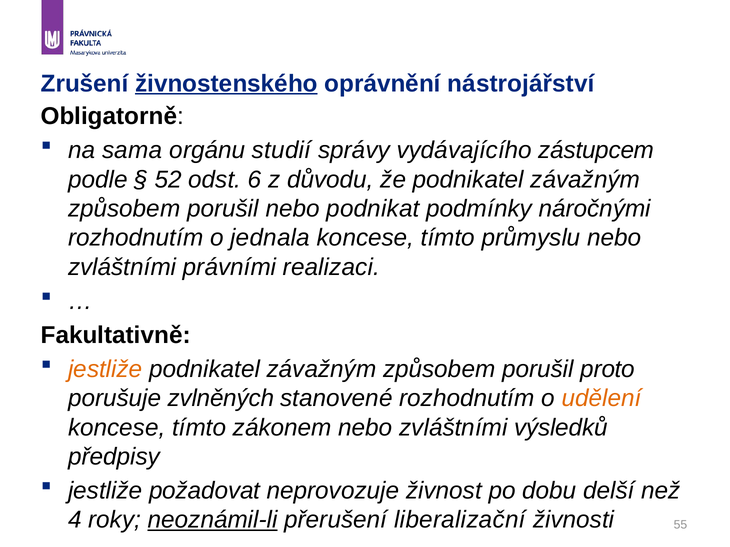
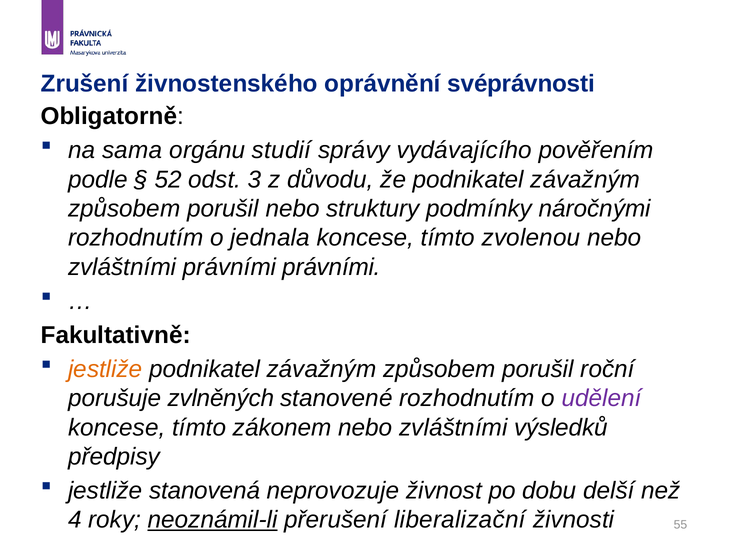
živnostenského underline: present -> none
nástrojářství: nástrojářství -> svéprávnosti
zástupcem: zástupcem -> pověřením
6: 6 -> 3
podnikat: podnikat -> struktury
průmyslu: průmyslu -> zvolenou
právními realizaci: realizaci -> právními
proto: proto -> roční
udělení colour: orange -> purple
požadovat: požadovat -> stanovená
